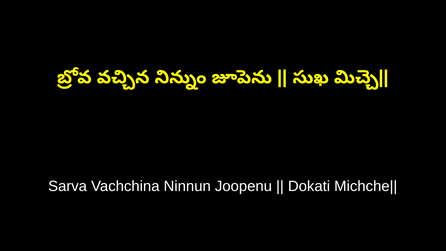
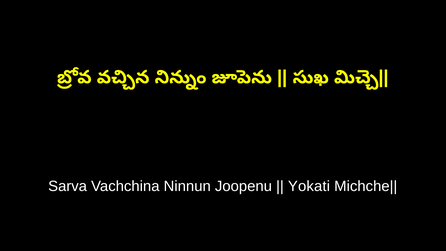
Dokati: Dokati -> Yokati
